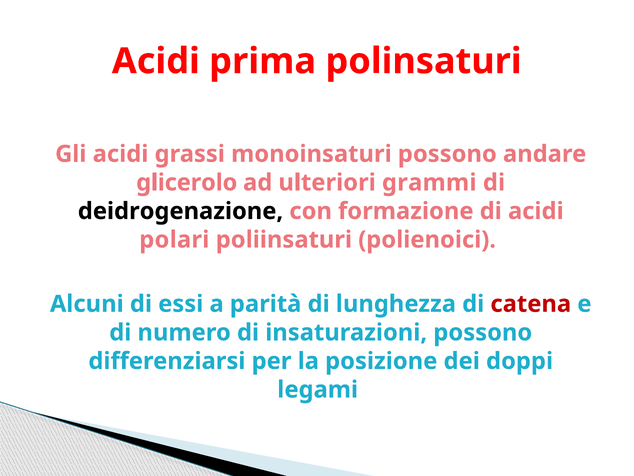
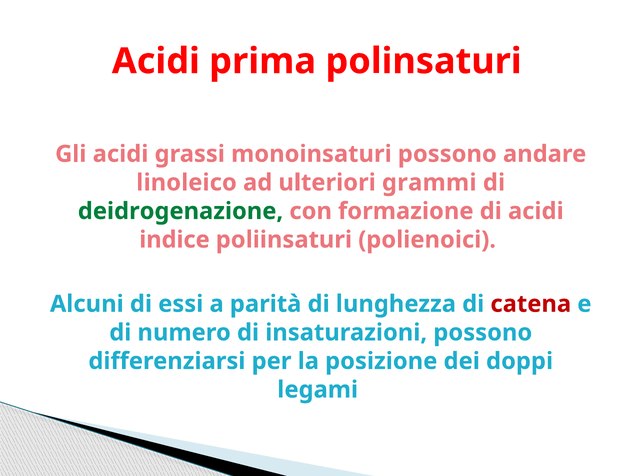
glicerolo: glicerolo -> linoleico
deidrogenazione colour: black -> green
polari: polari -> indice
